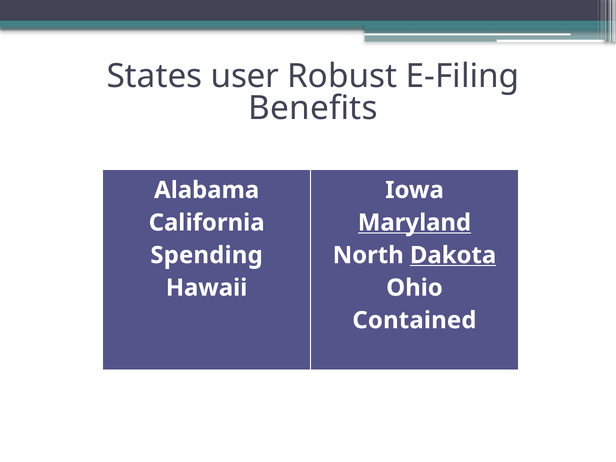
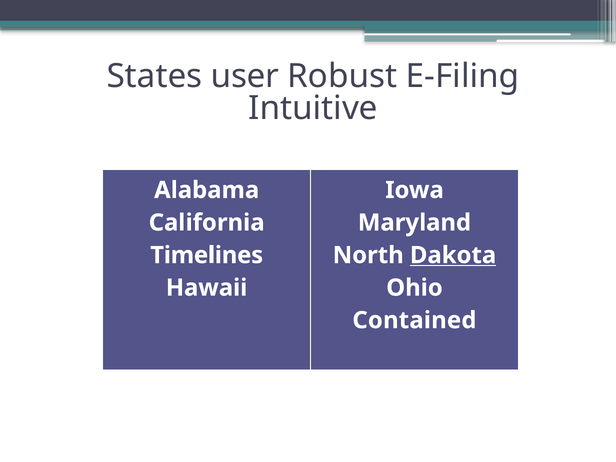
Benefits: Benefits -> Intuitive
Maryland underline: present -> none
Spending: Spending -> Timelines
